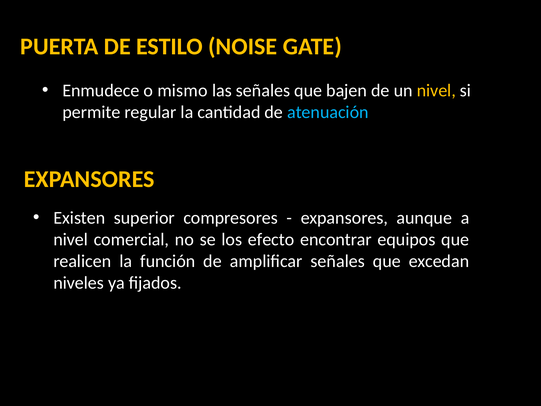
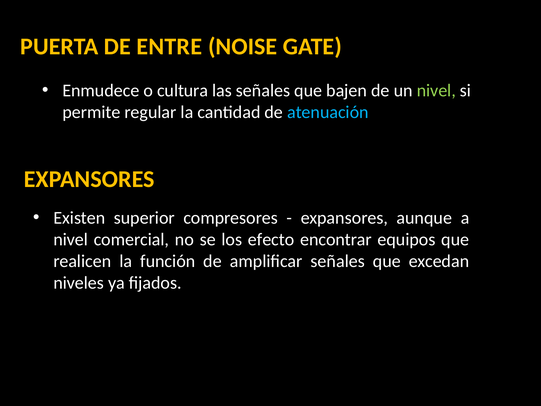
ESTILO: ESTILO -> ENTRE
mismo: mismo -> cultura
nivel at (436, 90) colour: yellow -> light green
